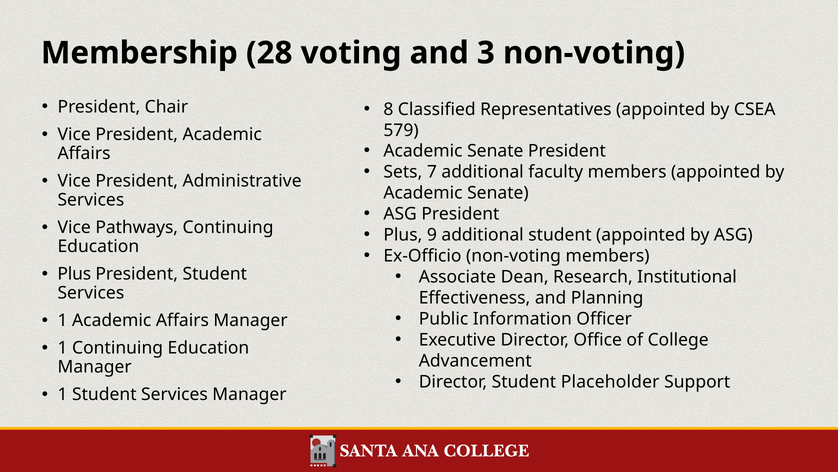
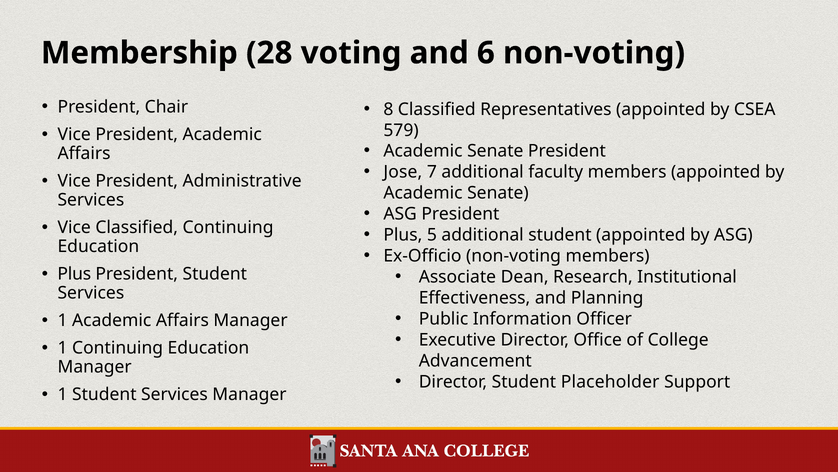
3: 3 -> 6
Sets: Sets -> Jose
Vice Pathways: Pathways -> Classified
9: 9 -> 5
